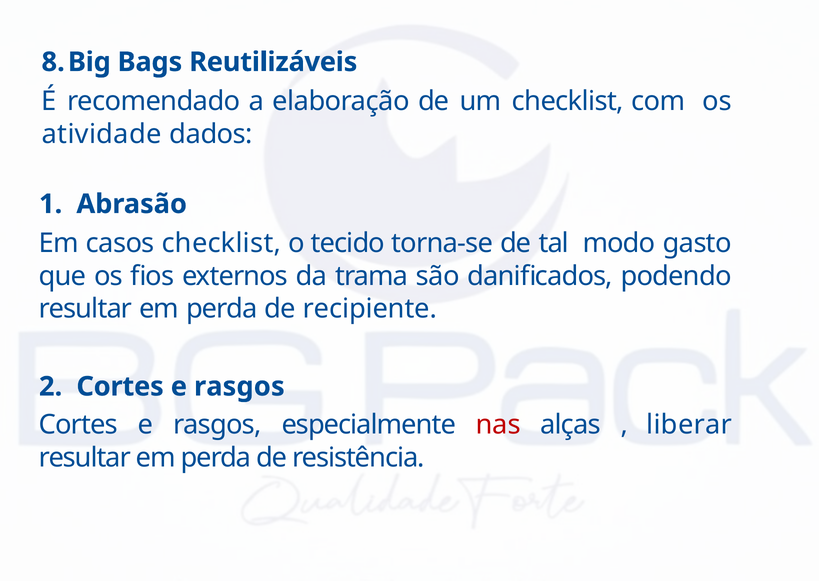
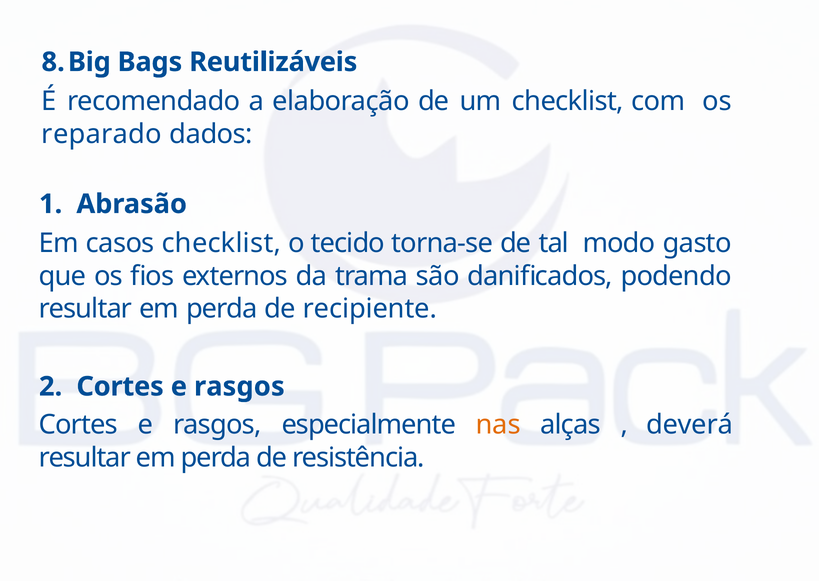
atividade: atividade -> reparado
nas colour: red -> orange
liberar: liberar -> deverá
